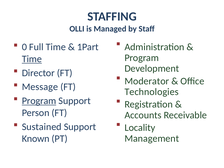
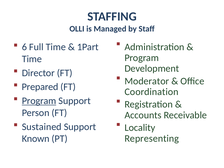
0: 0 -> 6
Time at (32, 59) underline: present -> none
Message: Message -> Prepared
Technologies: Technologies -> Coordination
Management: Management -> Representing
